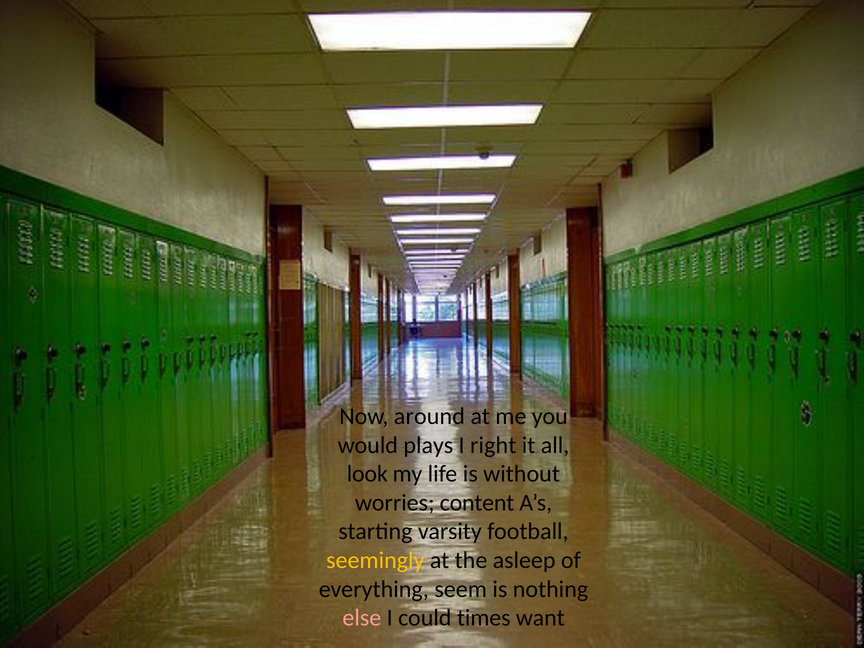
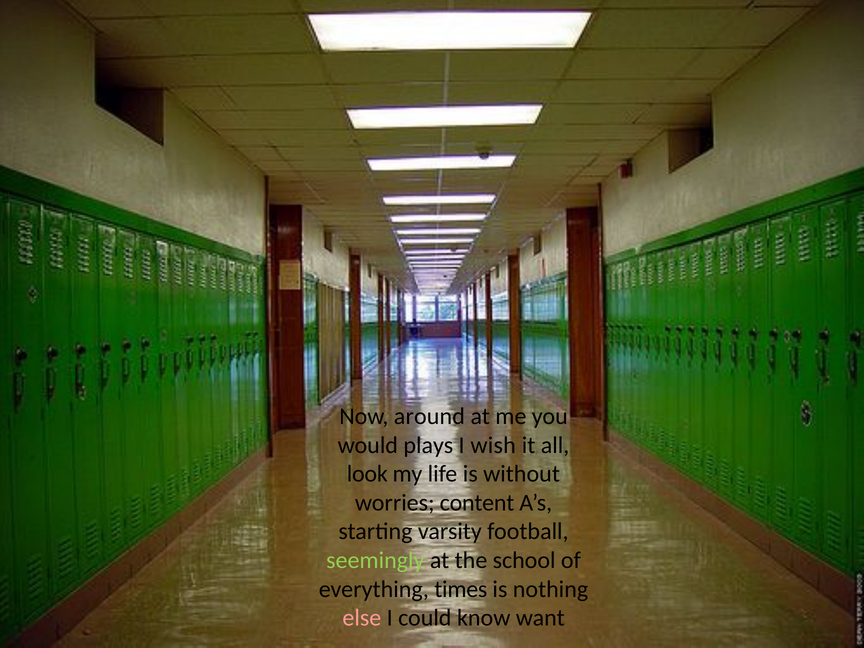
right: right -> wish
seemingly colour: yellow -> light green
asleep: asleep -> school
seem: seem -> times
times: times -> know
